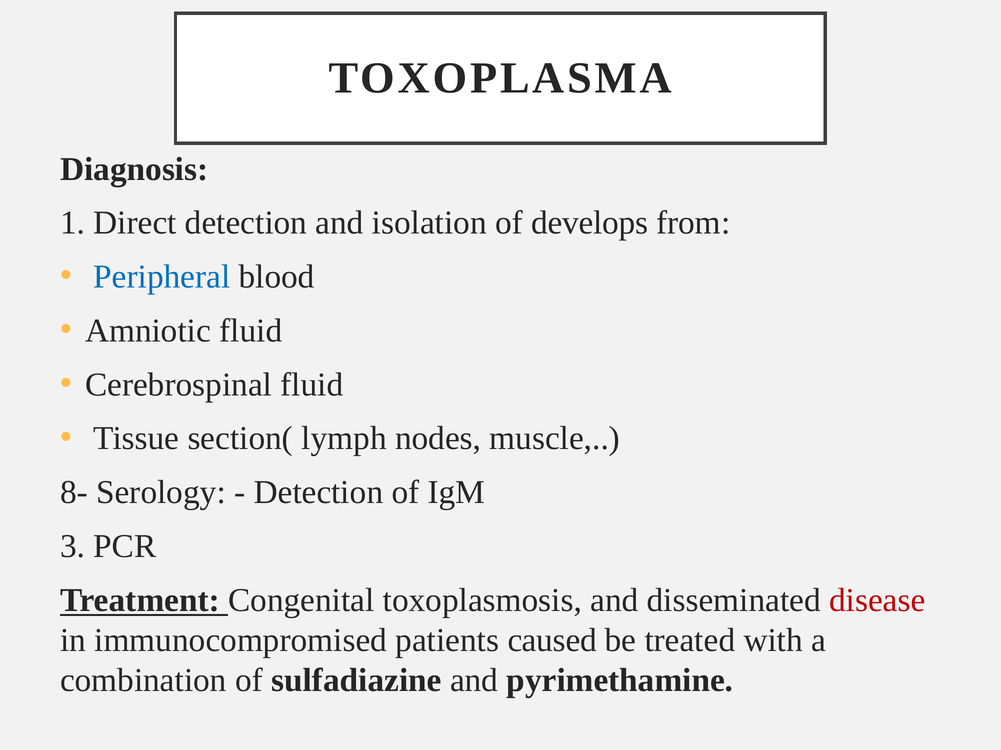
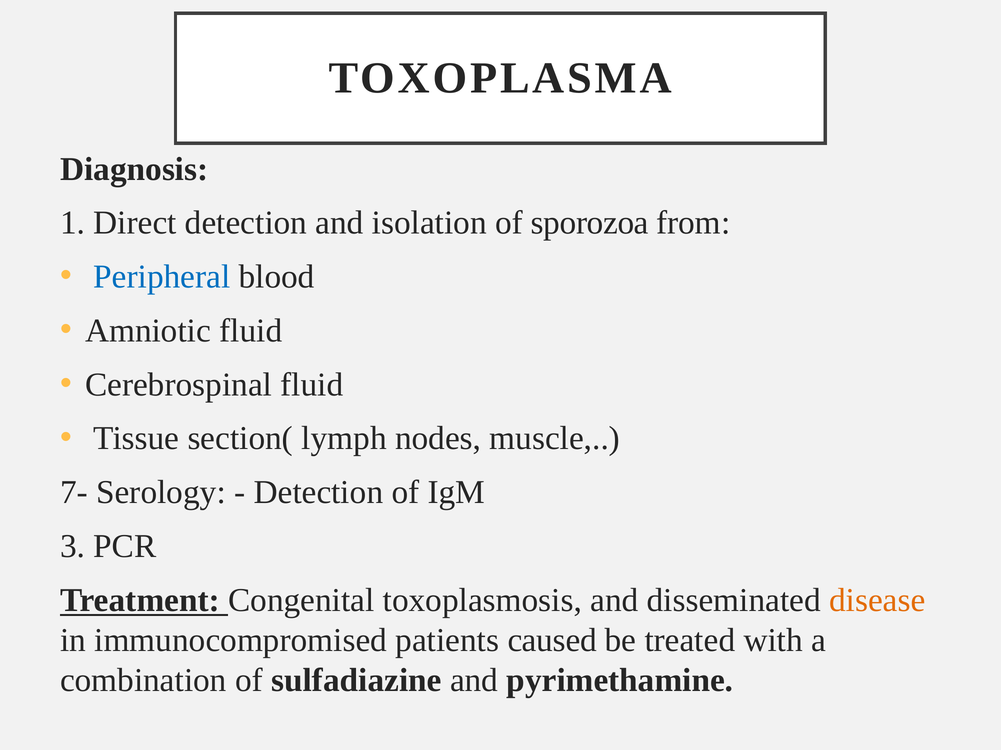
develops: develops -> sporozoa
8-: 8- -> 7-
disease colour: red -> orange
